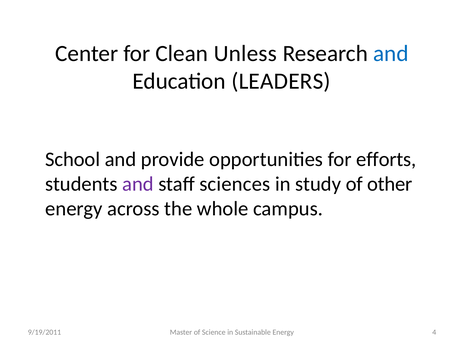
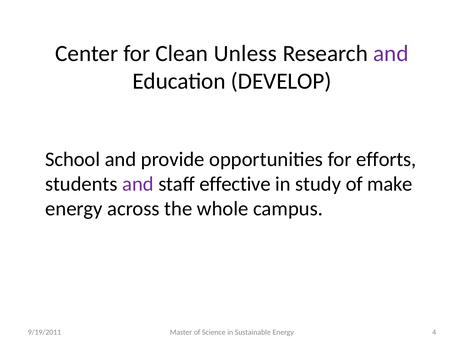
and at (391, 53) colour: blue -> purple
LEADERS: LEADERS -> DEVELOP
sciences: sciences -> effective
other: other -> make
